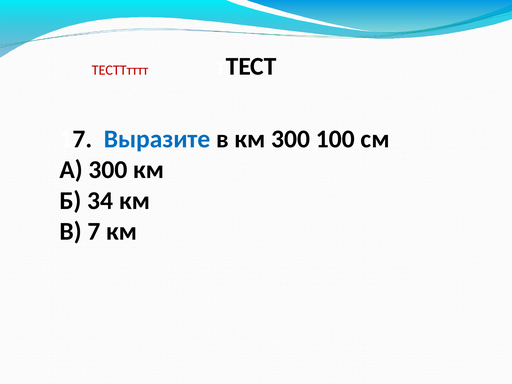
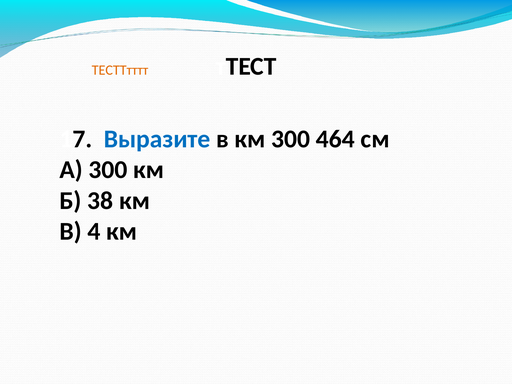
ТЕСТТтттт colour: red -> orange
100: 100 -> 464
34: 34 -> 38
7: 7 -> 4
